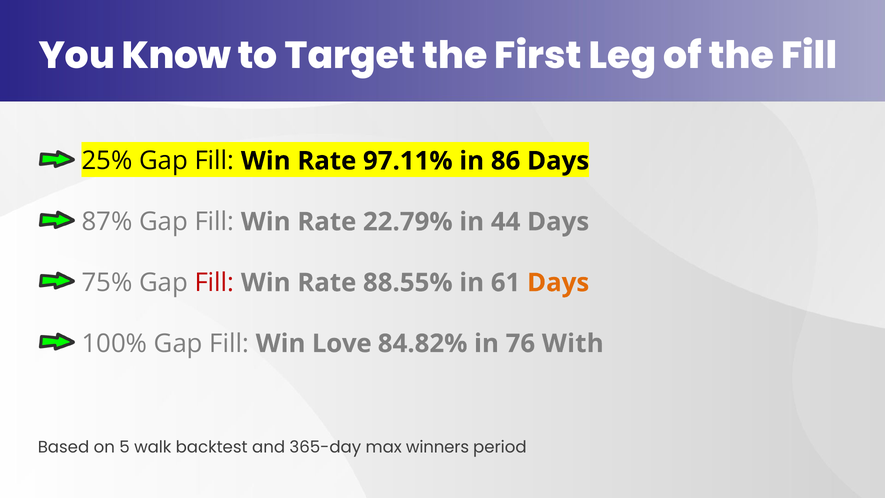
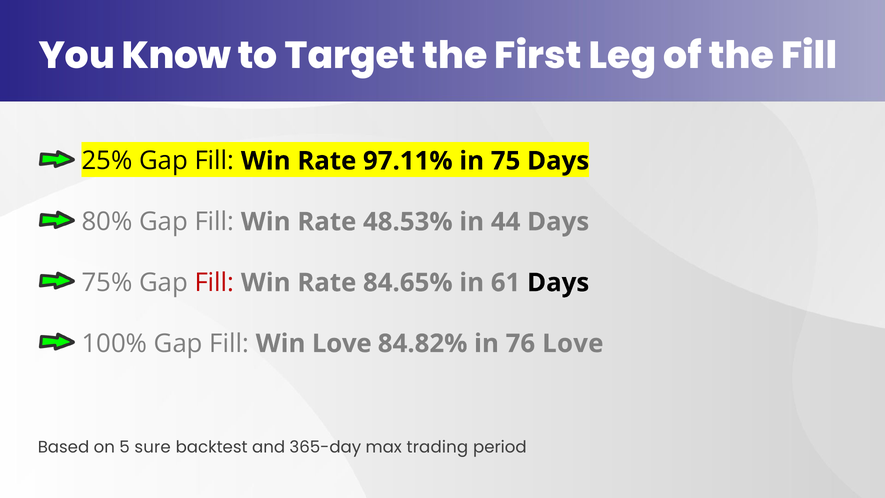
86: 86 -> 75
87%: 87% -> 80%
22.79%: 22.79% -> 48.53%
88.55%: 88.55% -> 84.65%
Days at (558, 283) colour: orange -> black
76 With: With -> Love
walk: walk -> sure
winners: winners -> trading
